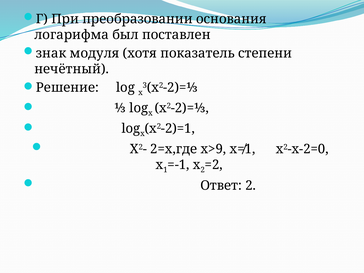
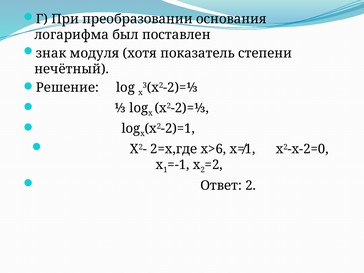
x>9: x>9 -> x>6
